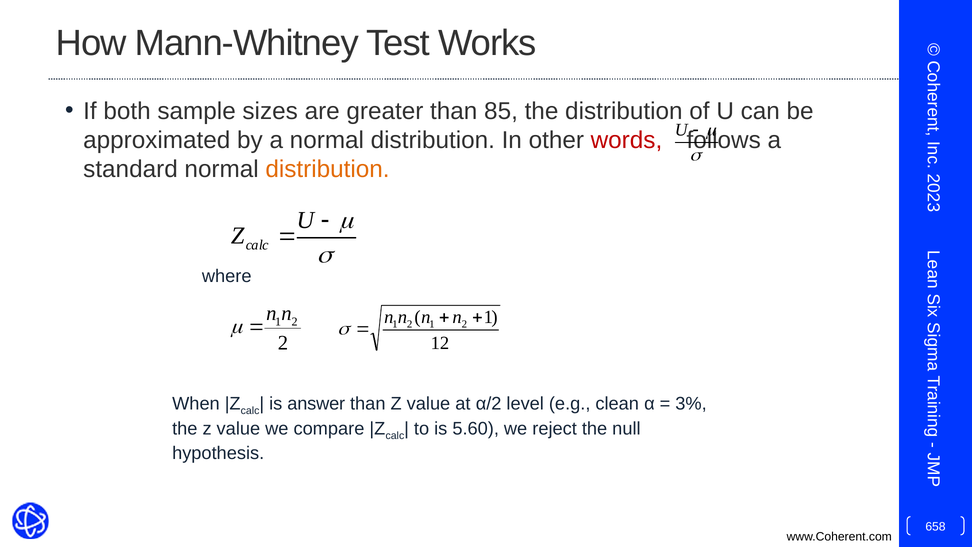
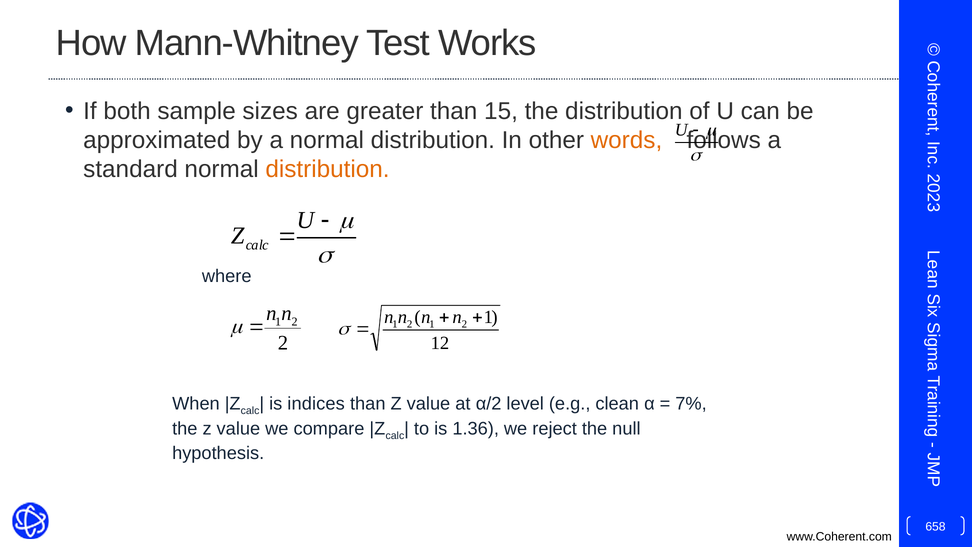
85: 85 -> 15
words colour: red -> orange
answer: answer -> indices
3%: 3% -> 7%
5.60: 5.60 -> 1.36
